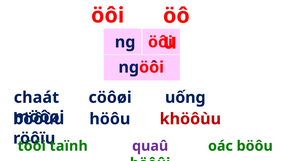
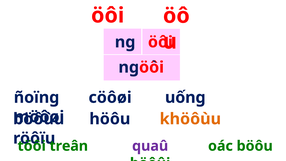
chaát: chaát -> ñoïng
khöôùu colour: red -> orange
taïnh: taïnh -> treân
